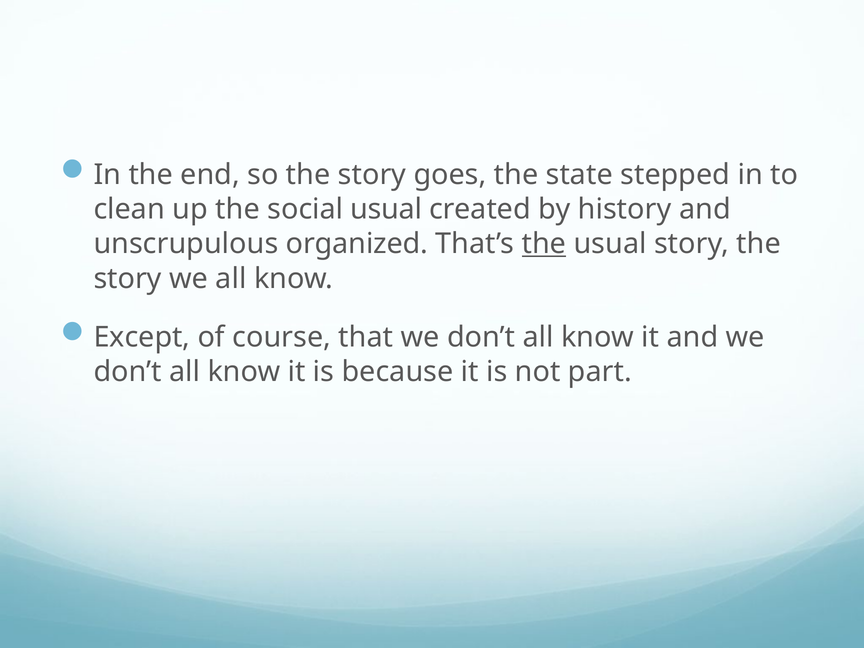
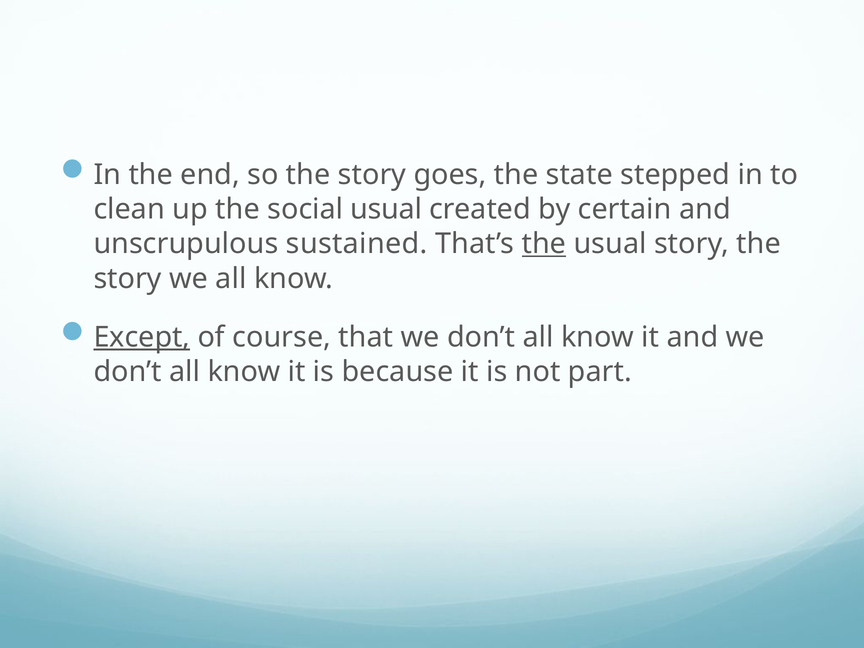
history: history -> certain
organized: organized -> sustained
Except underline: none -> present
